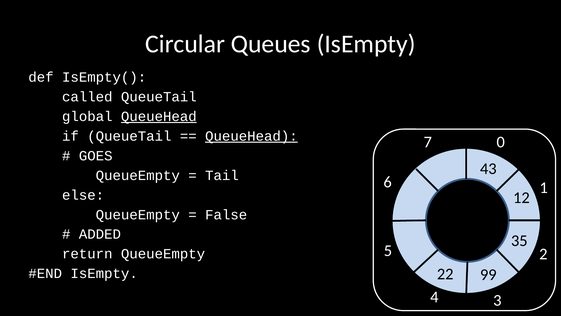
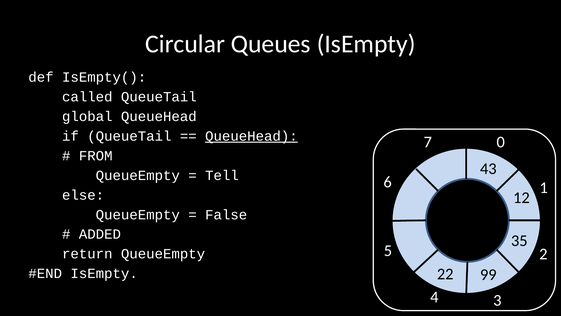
QueueHead at (159, 116) underline: present -> none
GOES: GOES -> FROM
Tail: Tail -> Tell
